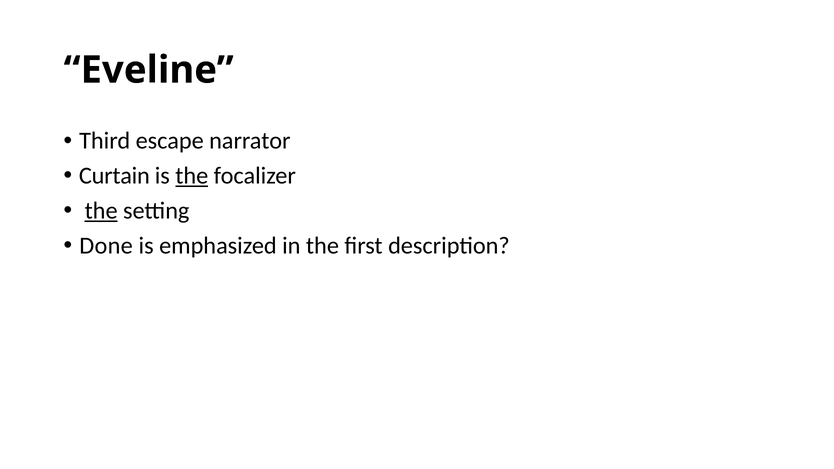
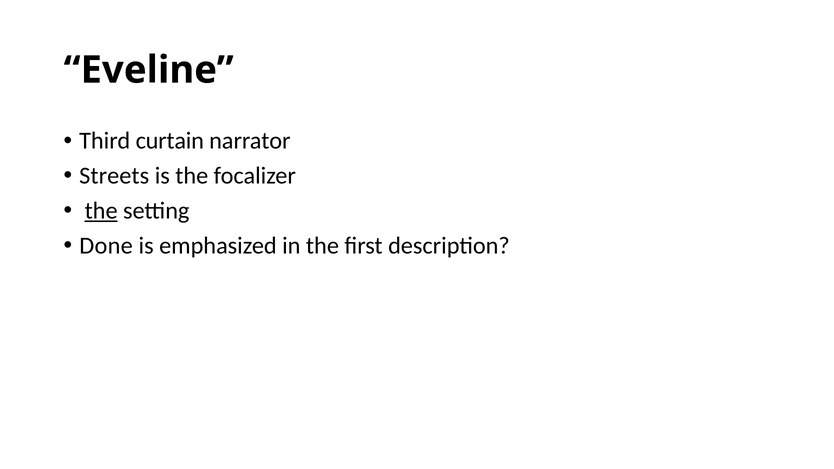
escape: escape -> curtain
Curtain: Curtain -> Streets
the at (192, 176) underline: present -> none
